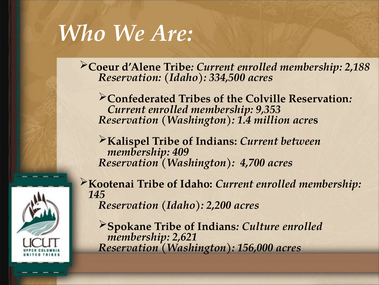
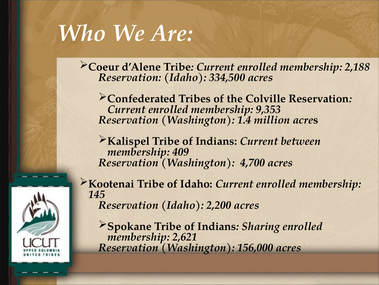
Culture: Culture -> Sharing
